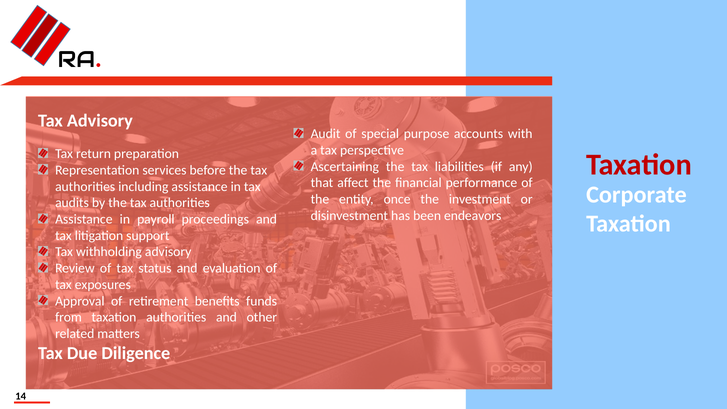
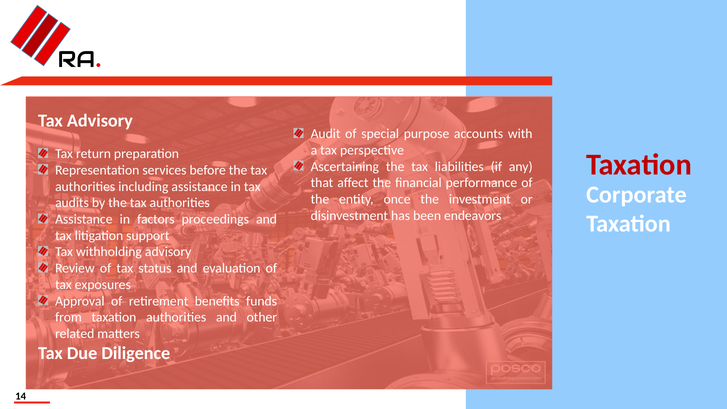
payroll: payroll -> factors
